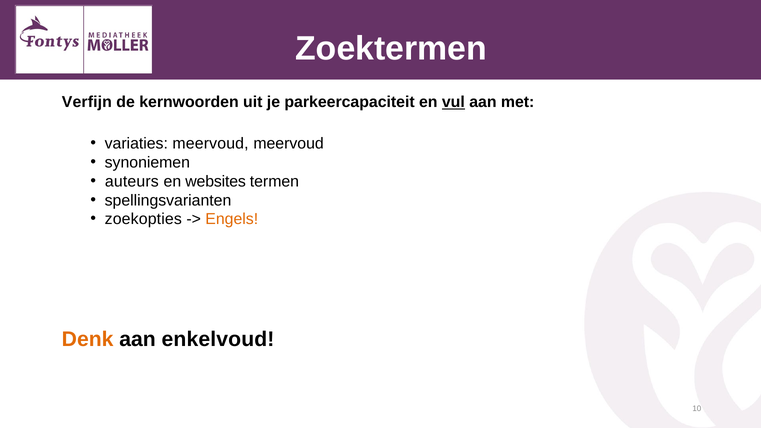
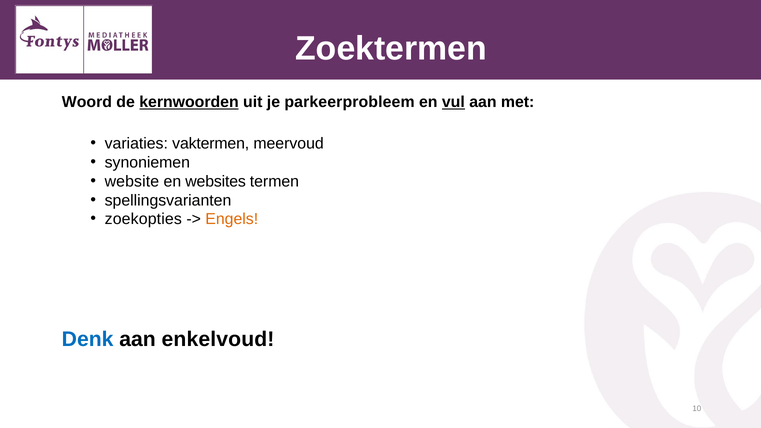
Verfijn: Verfijn -> Woord
kernwoorden underline: none -> present
parkeercapaciteit: parkeercapaciteit -> parkeerprobleem
variaties meervoud: meervoud -> vaktermen
auteurs: auteurs -> website
Denk colour: orange -> blue
